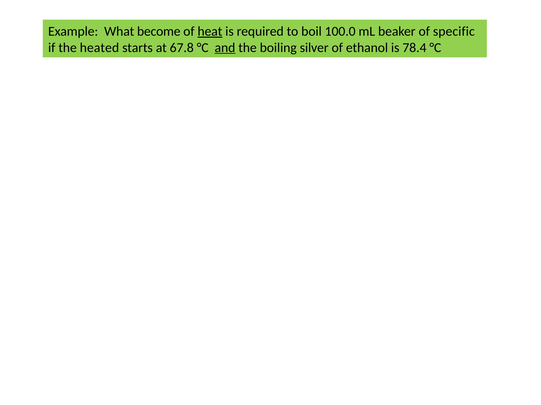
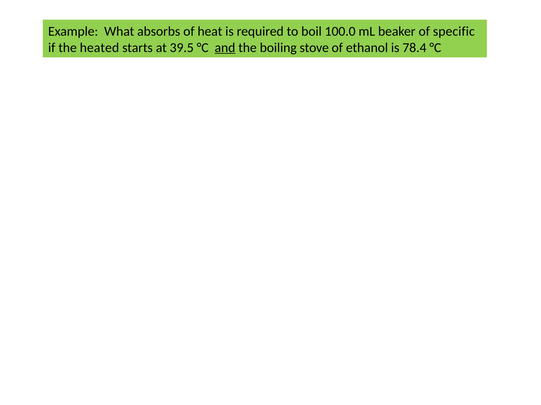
become: become -> absorbs
heat underline: present -> none
67.8: 67.8 -> 39.5
silver: silver -> stove
